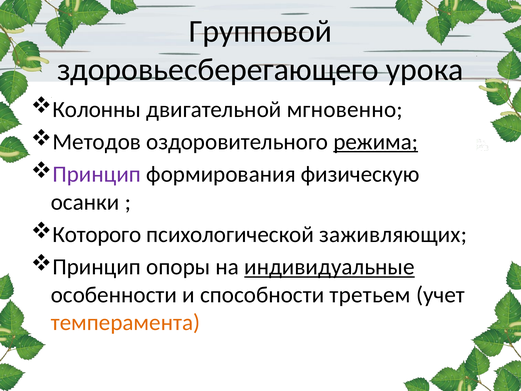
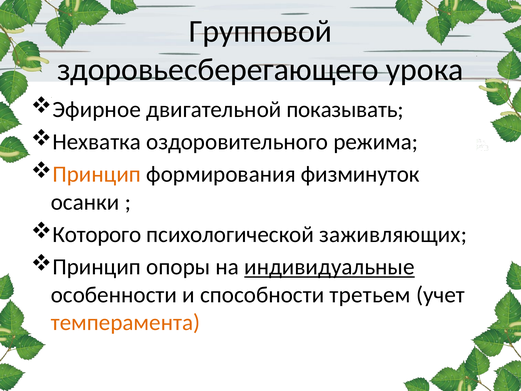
Колонны: Колонны -> Эфирное
мгновенно: мгновенно -> показывать
Методов: Методов -> Нехватка
режима underline: present -> none
Принцип at (97, 174) colour: purple -> orange
физическую: физическую -> физминуток
